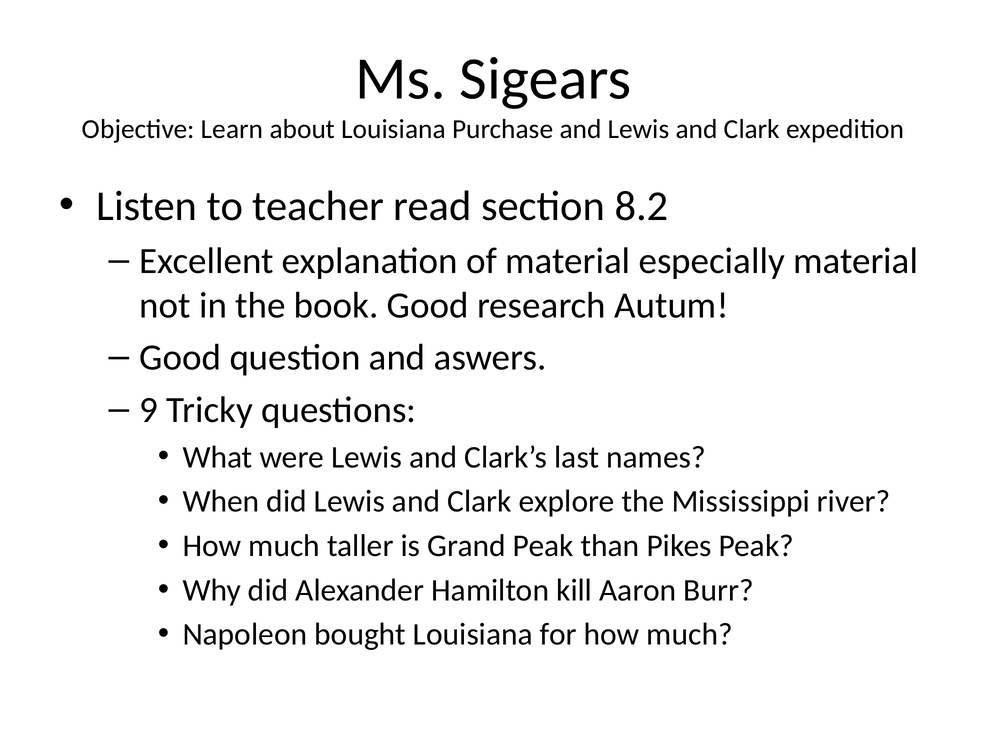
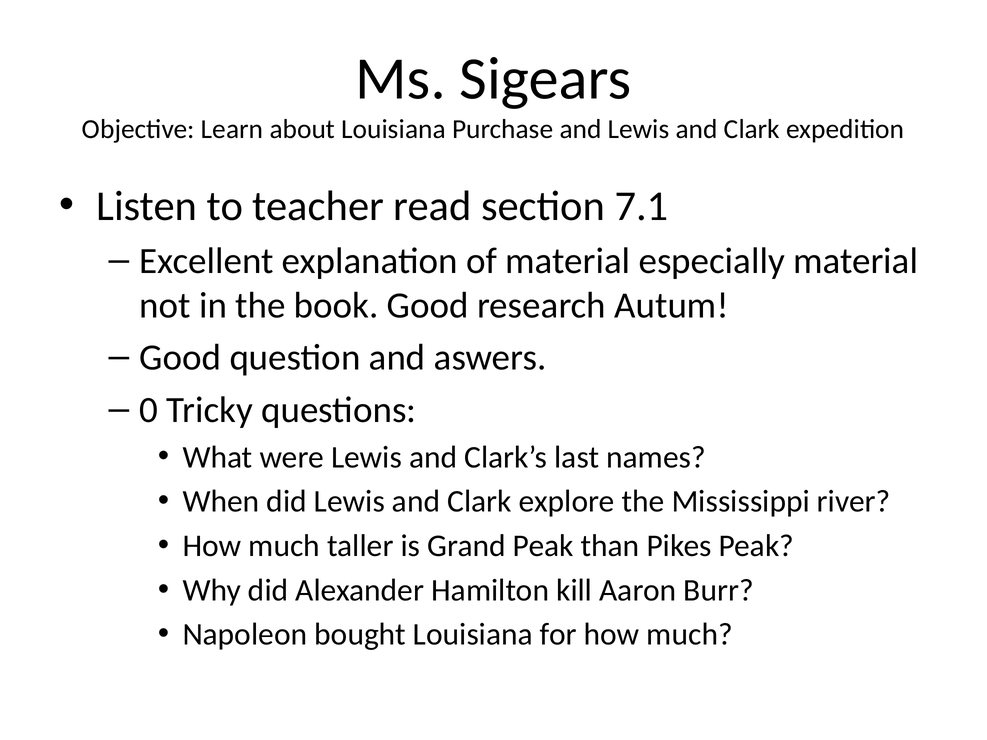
8.2: 8.2 -> 7.1
9: 9 -> 0
